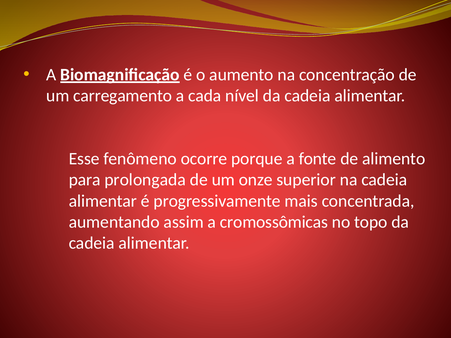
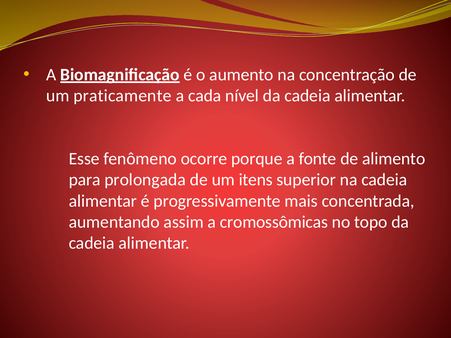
carregamento: carregamento -> praticamente
onze: onze -> itens
